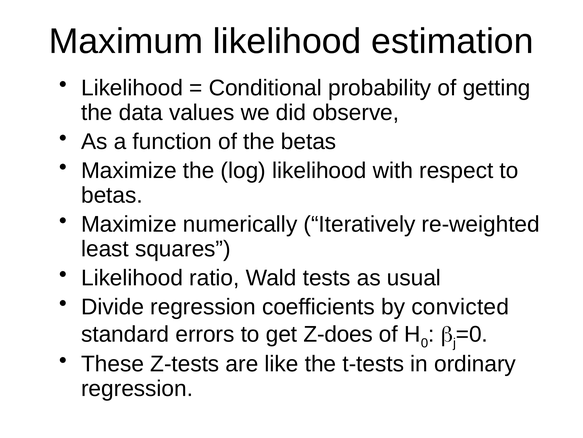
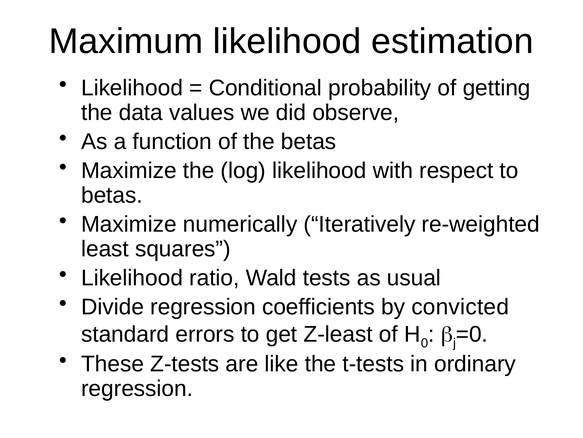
Z-does: Z-does -> Z-least
